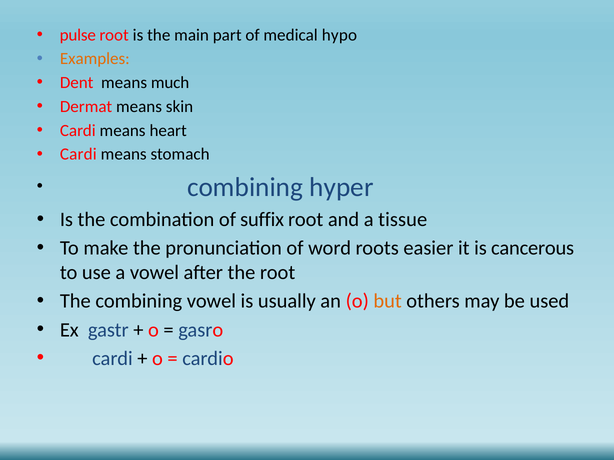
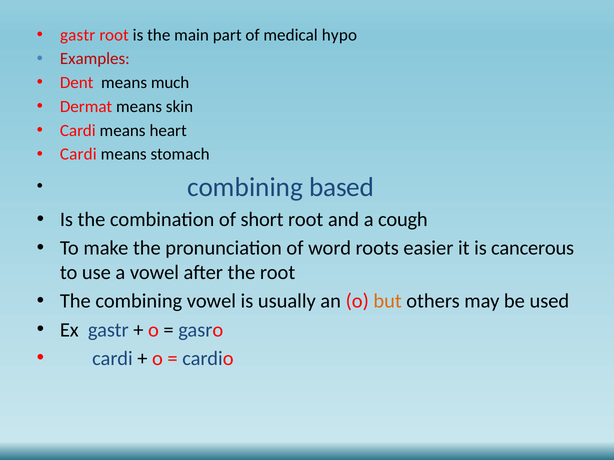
pulse at (78, 35): pulse -> gastr
Examples colour: orange -> red
hyper: hyper -> based
suffix: suffix -> short
tissue: tissue -> cough
